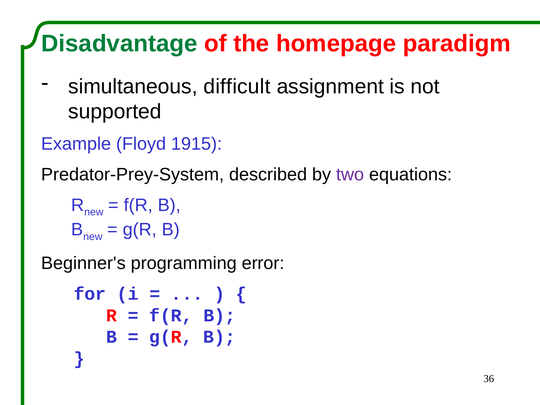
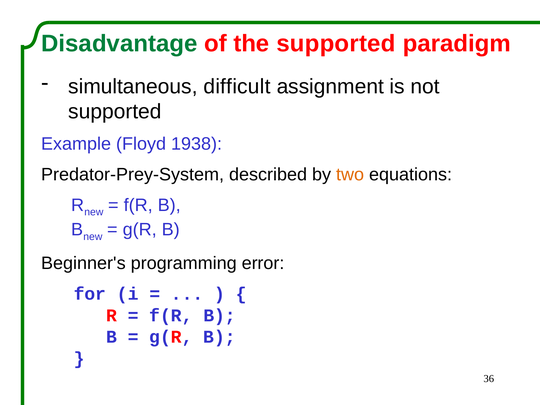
the homepage: homepage -> supported
1915: 1915 -> 1938
two colour: purple -> orange
